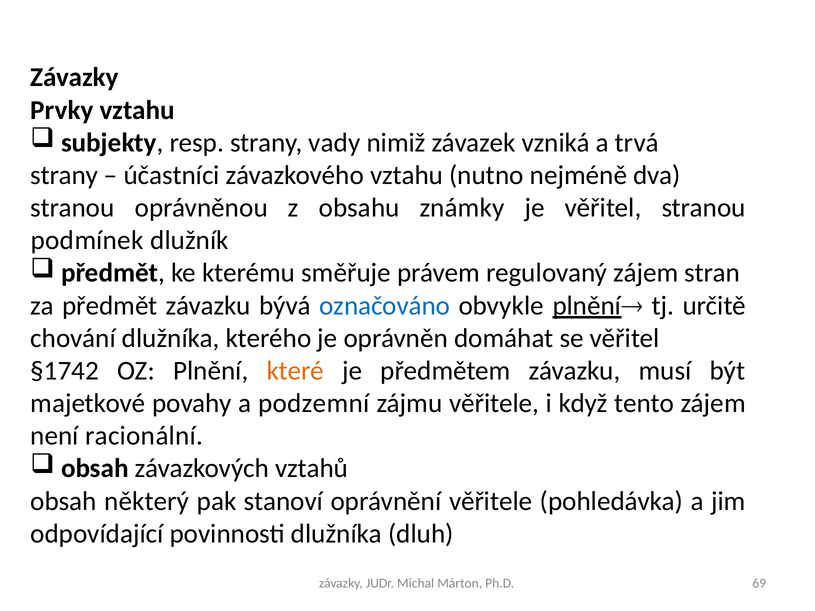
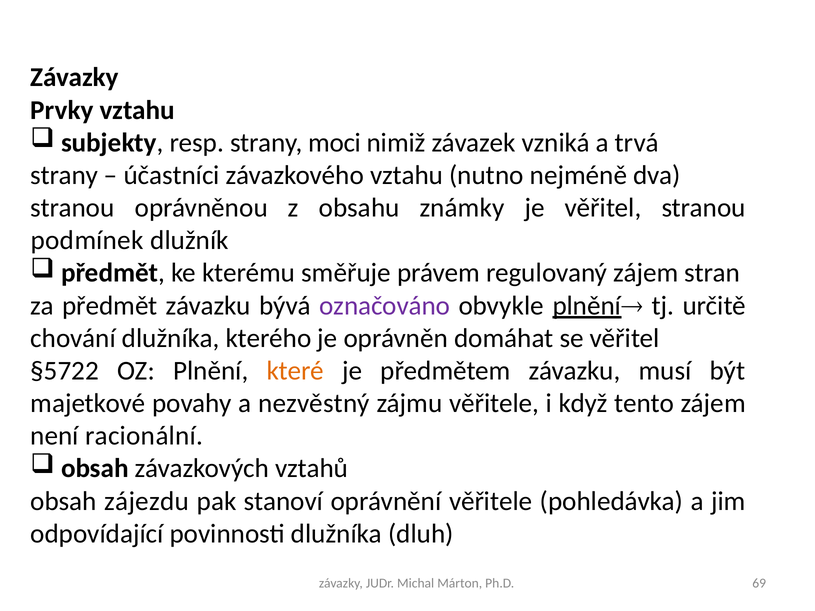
vady: vady -> moci
označováno colour: blue -> purple
§1742: §1742 -> §5722
podzemní: podzemní -> nezvěstný
některý: některý -> zájezdu
